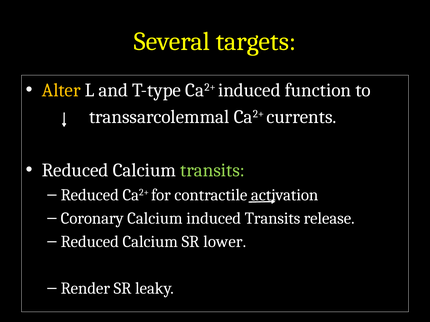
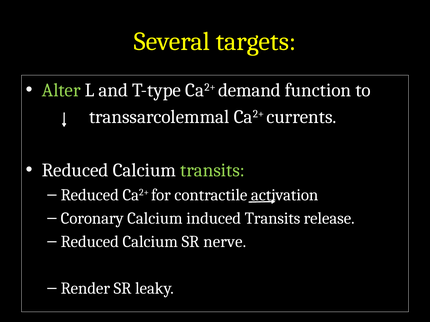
Alter colour: yellow -> light green
Ca2+ induced: induced -> demand
lower: lower -> nerve
